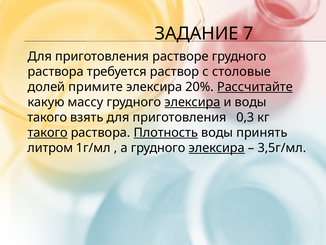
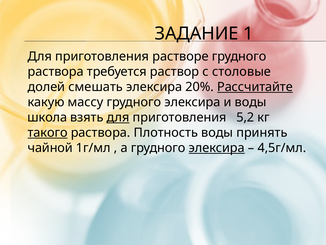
7: 7 -> 1
примите: примите -> смешать
элексира at (192, 102) underline: present -> none
такого at (47, 117): такого -> школа
для at (118, 117) underline: none -> present
0,3: 0,3 -> 5,2
Плотность underline: present -> none
литром: литром -> чайной
3,5г/мл: 3,5г/мл -> 4,5г/мл
